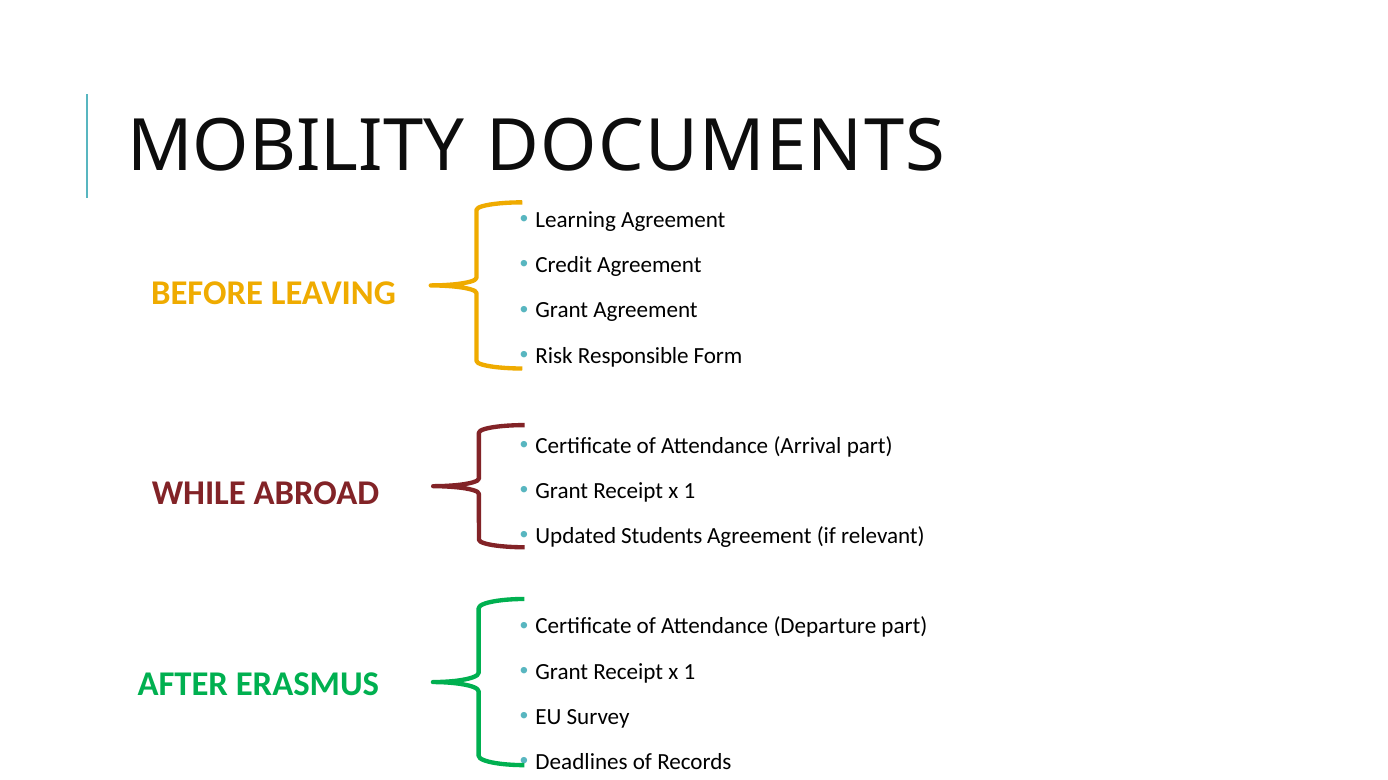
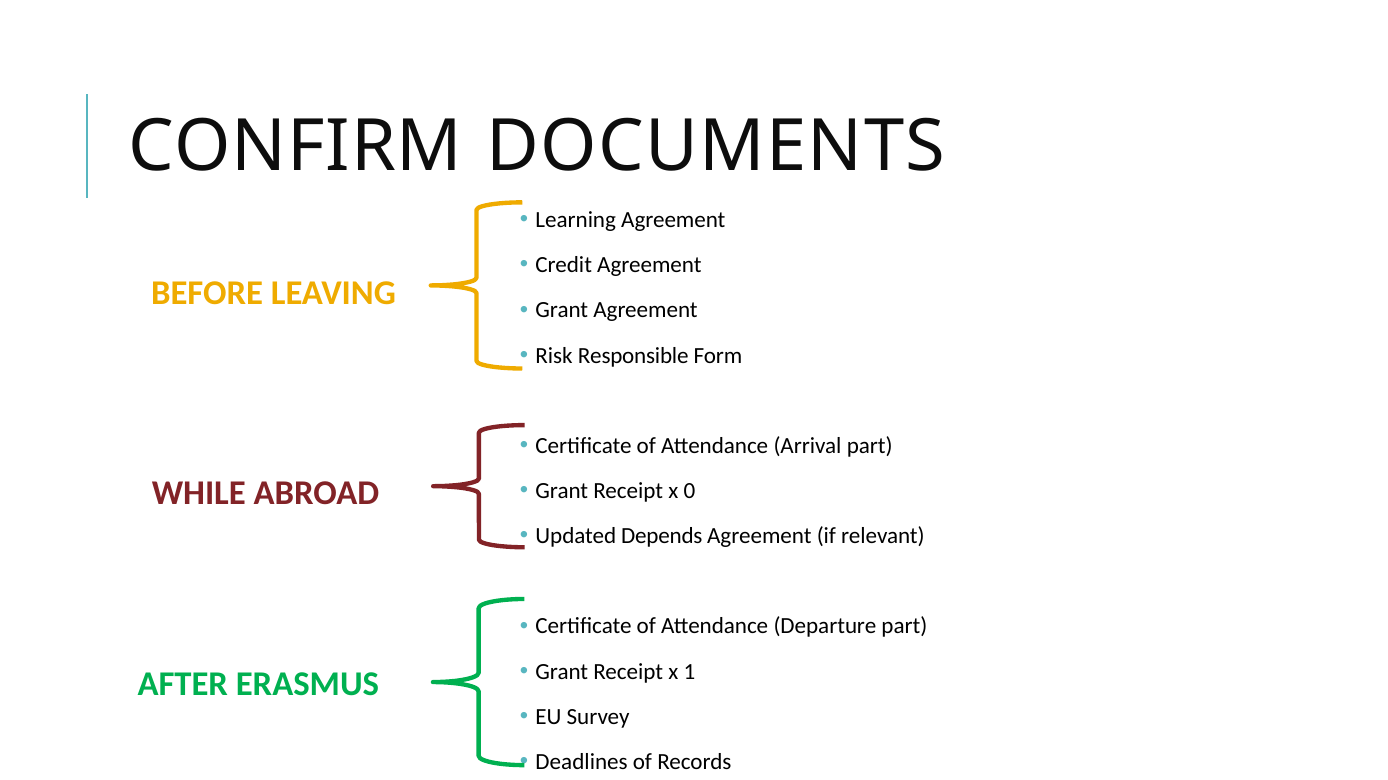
MOBILITY: MOBILITY -> CONFIRM
1 at (689, 491): 1 -> 0
Students: Students -> Depends
